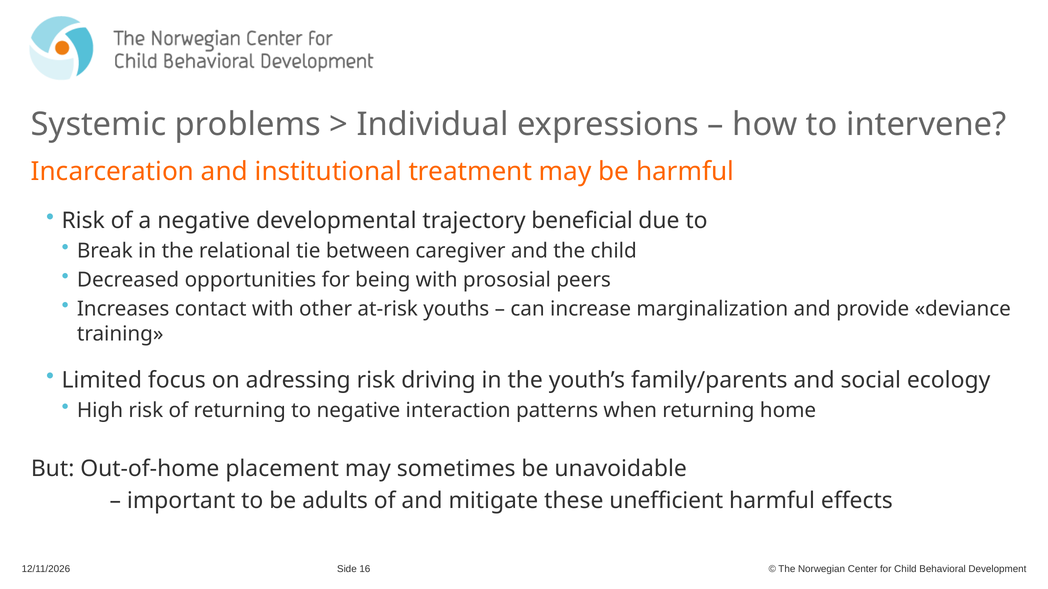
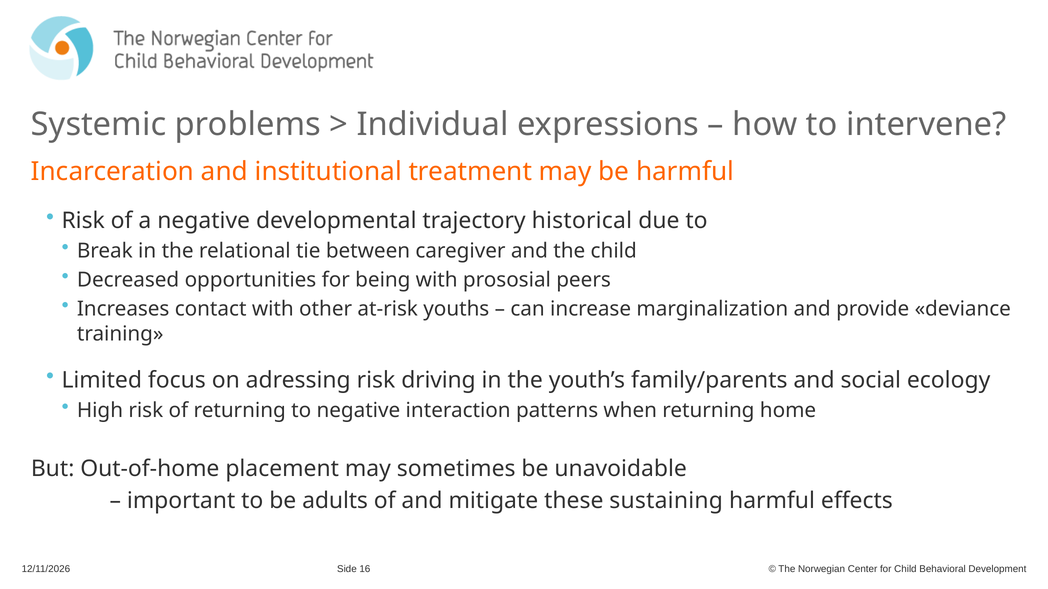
beneficial: beneficial -> historical
unefficient: unefficient -> sustaining
